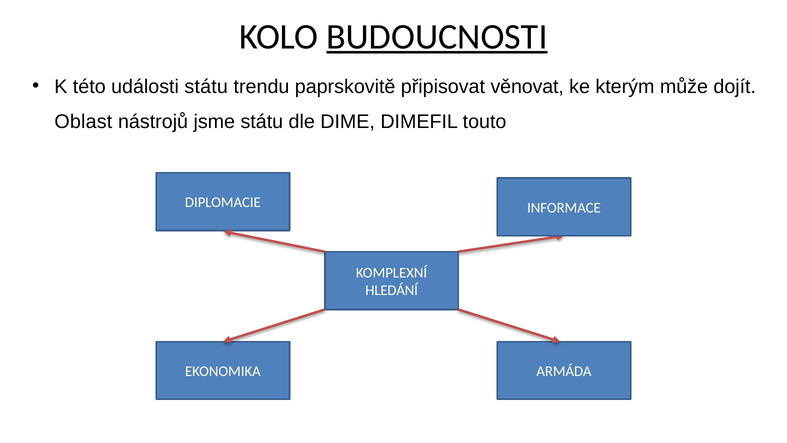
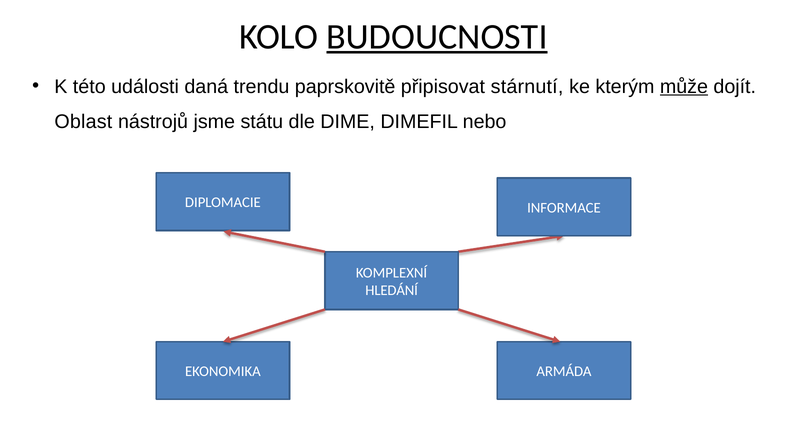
události státu: státu -> daná
věnovat: věnovat -> stárnutí
může underline: none -> present
touto: touto -> nebo
